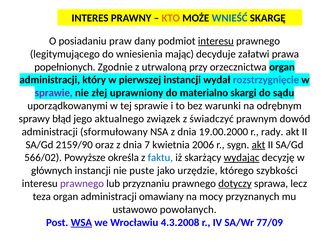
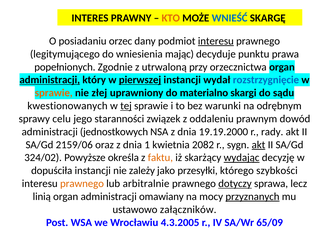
praw: praw -> orzec
załatwi: załatwi -> punktu
administracji at (50, 80) underline: none -> present
pierwszej underline: none -> present
sprawie at (54, 93) colour: purple -> orange
uporządkowanymi: uporządkowanymi -> kwestionowanych
tej underline: none -> present
błąd: błąd -> celu
aktualnego: aktualnego -> staranności
świadczyć: świadczyć -> oddaleniu
sformułowany: sformułowany -> jednostkowych
19.00.2000: 19.00.2000 -> 19.19.2000
2159/90: 2159/90 -> 2159/06
7: 7 -> 1
2006: 2006 -> 2082
566/02: 566/02 -> 324/02
faktu colour: blue -> orange
głównych: głównych -> dopuściła
puste: puste -> zależy
urzędzie: urzędzie -> przesyłki
prawnego at (82, 184) colour: purple -> orange
przyznaniu: przyznaniu -> arbitralnie
teza: teza -> linią
przyznanych underline: none -> present
powołanych: powołanych -> załączników
WSA underline: present -> none
4.3.2008: 4.3.2008 -> 4.3.2005
77/09: 77/09 -> 65/09
